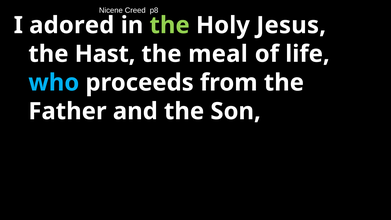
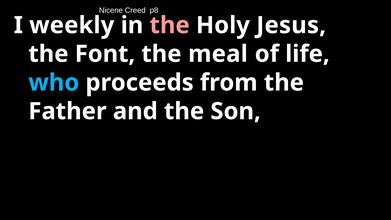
adored: adored -> weekly
the at (170, 25) colour: light green -> pink
Hast: Hast -> Font
